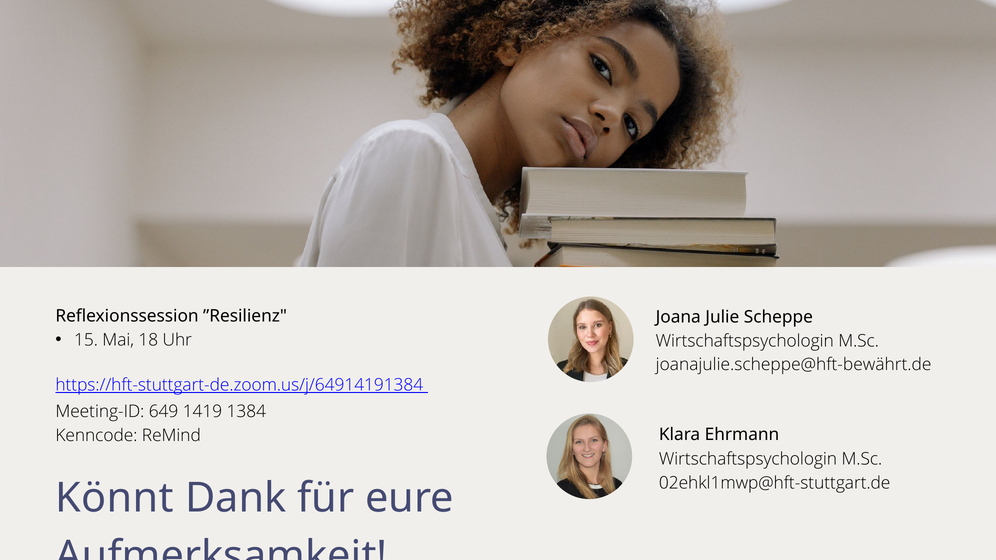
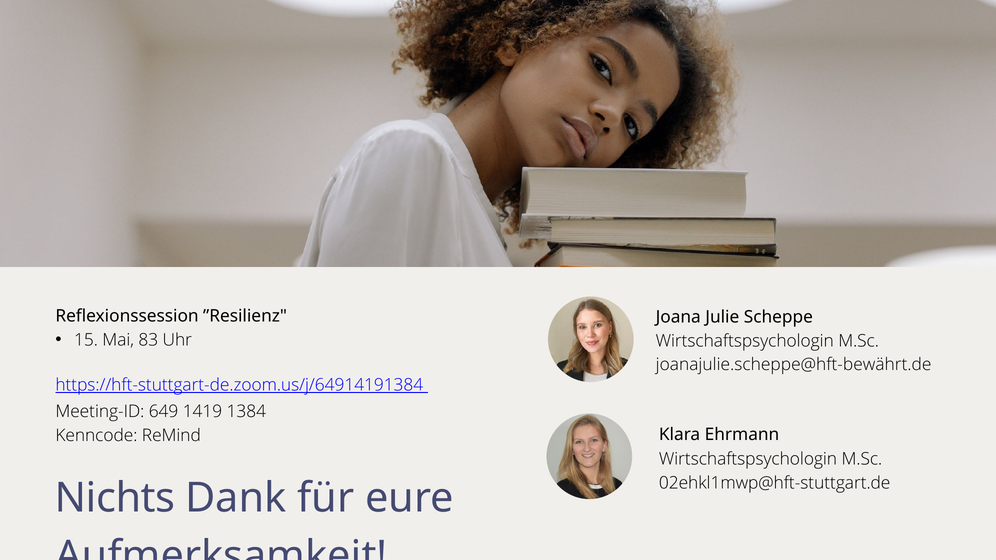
18: 18 -> 83
Könnt: Könnt -> Nichts
